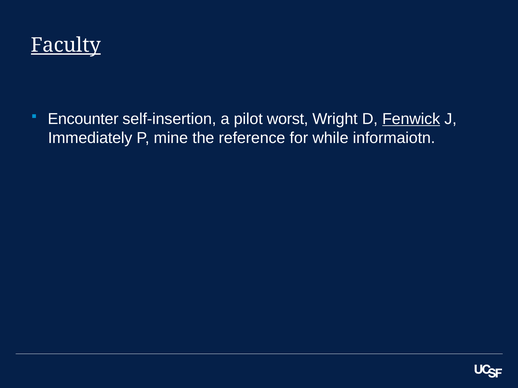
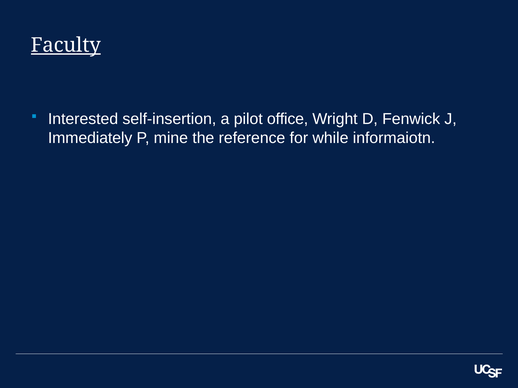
Encounter: Encounter -> Interested
worst: worst -> office
Fenwick underline: present -> none
